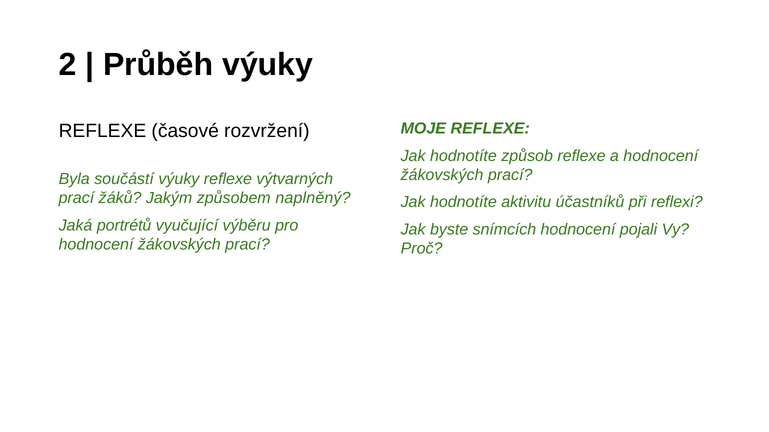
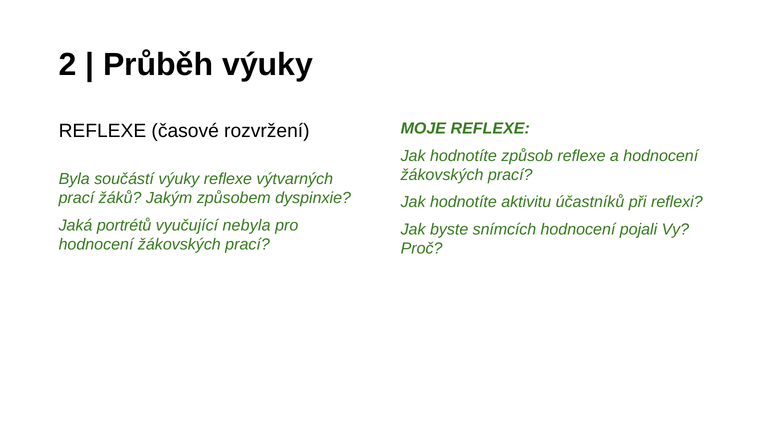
naplněný: naplněný -> dyspinxie
výběru: výběru -> nebyla
